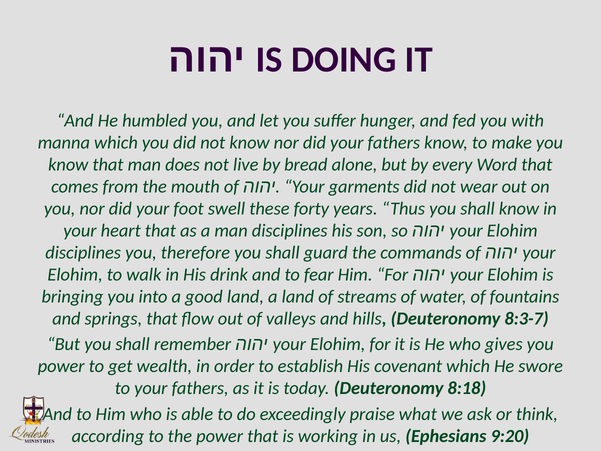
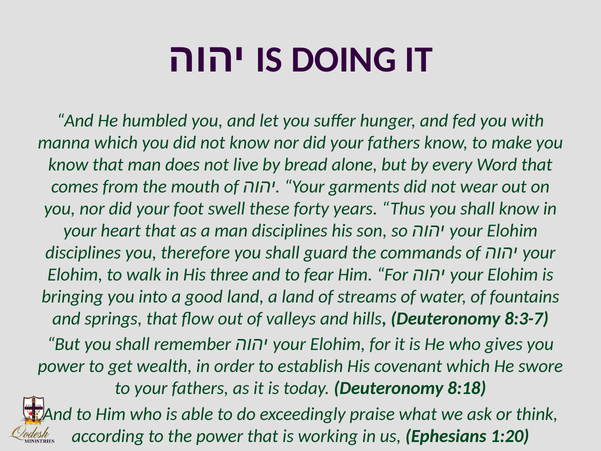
drink: drink -> three
9:20: 9:20 -> 1:20
